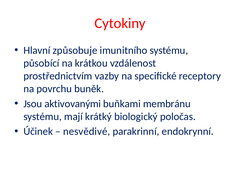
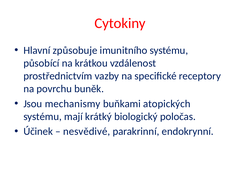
aktivovanými: aktivovanými -> mechanismy
membránu: membránu -> atopických
